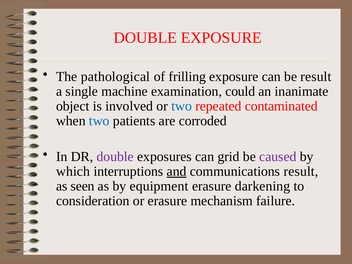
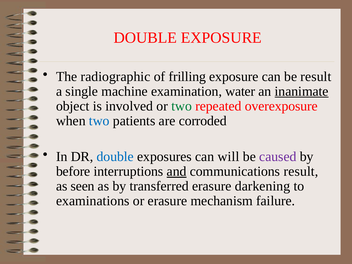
pathological: pathological -> radiographic
could: could -> water
inanimate underline: none -> present
two at (182, 106) colour: blue -> green
contaminated: contaminated -> overexposure
double at (115, 157) colour: purple -> blue
grid: grid -> will
which: which -> before
equipment: equipment -> transferred
consideration: consideration -> examinations
